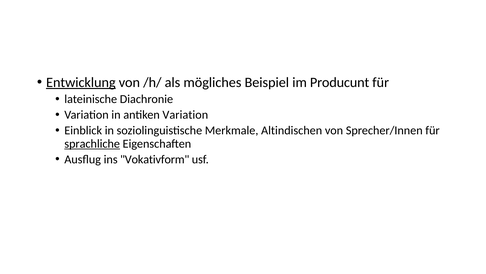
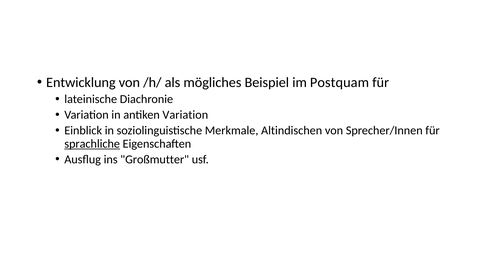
Entwicklung underline: present -> none
Producunt: Producunt -> Postquam
Vokativform: Vokativform -> Großmutter
